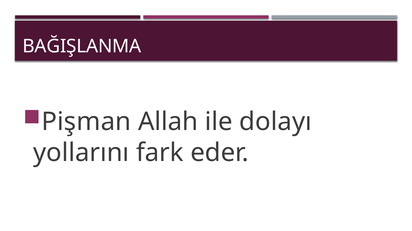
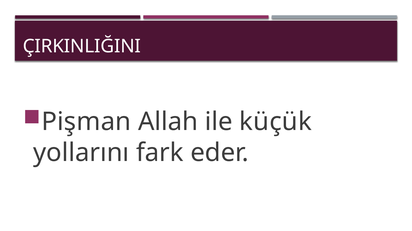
BAĞIŞLANMA: BAĞIŞLANMA -> ÇIRKINLIĞINI
dolayı: dolayı -> küçük
